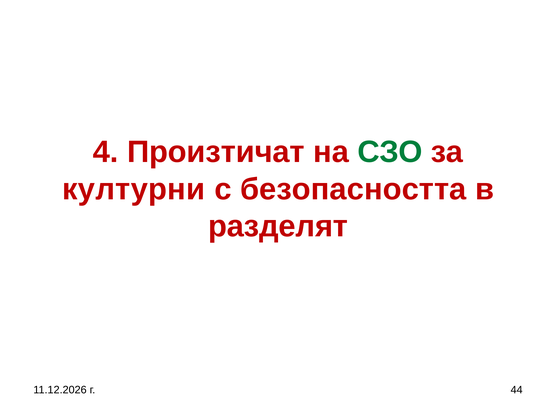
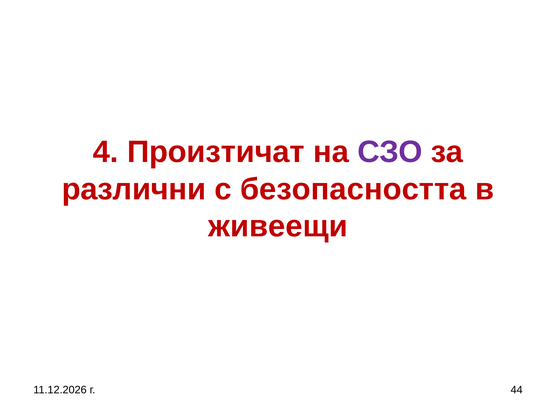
СЗО colour: green -> purple
културни: културни -> различни
разделят: разделят -> живеещи
